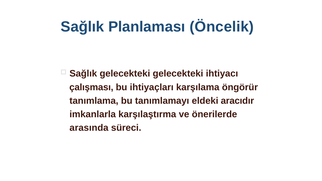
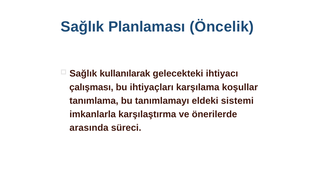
Sağlık gelecekteki: gelecekteki -> kullanılarak
öngörür: öngörür -> koşullar
aracıdır: aracıdır -> sistemi
